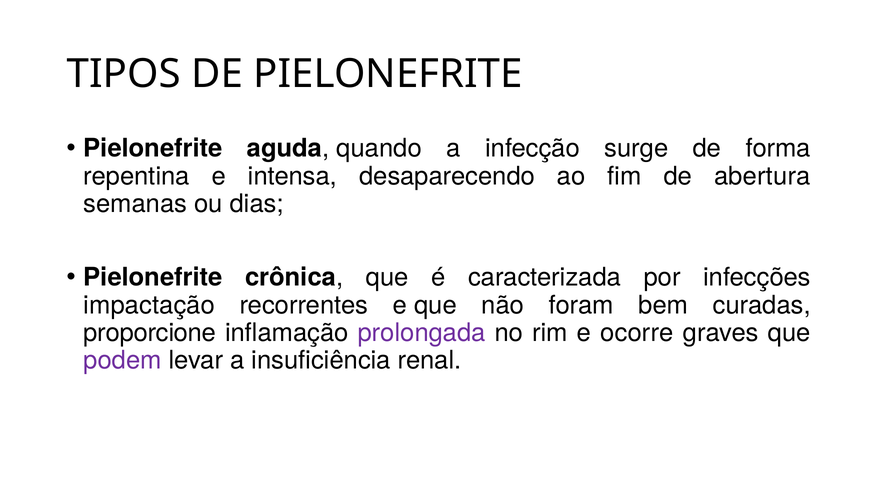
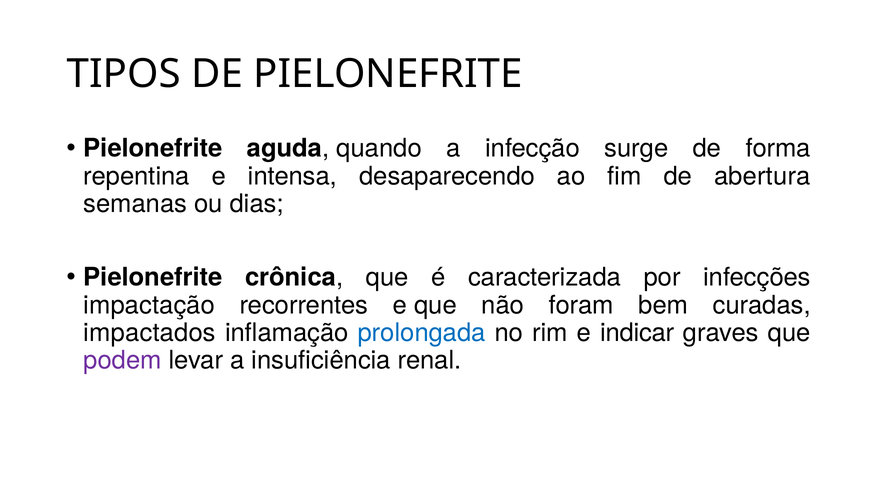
proporcione: proporcione -> impactados
prolongada colour: purple -> blue
ocorre: ocorre -> indicar
